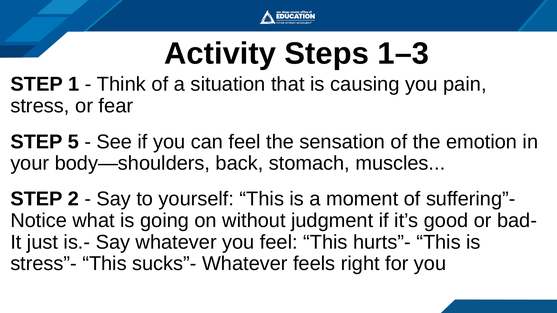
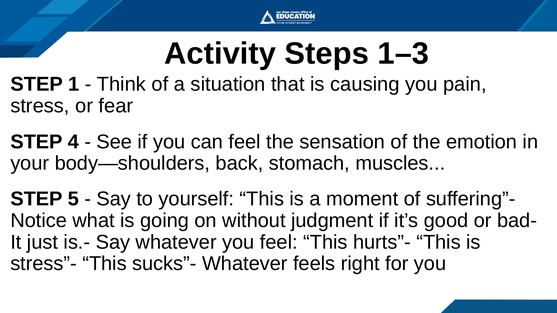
5: 5 -> 4
2: 2 -> 5
